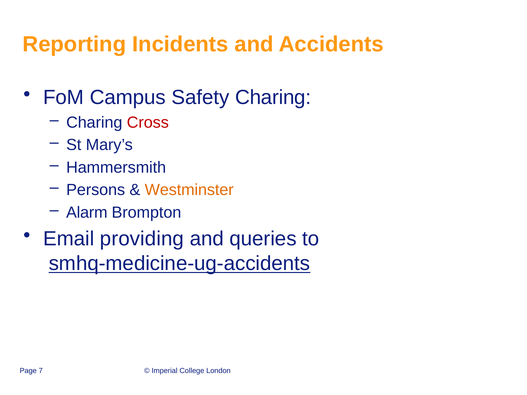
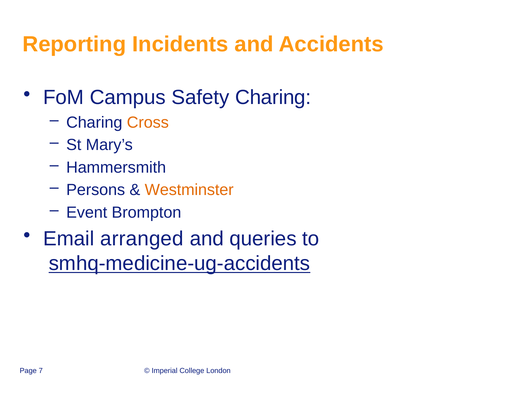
Cross colour: red -> orange
Alarm: Alarm -> Event
providing: providing -> arranged
